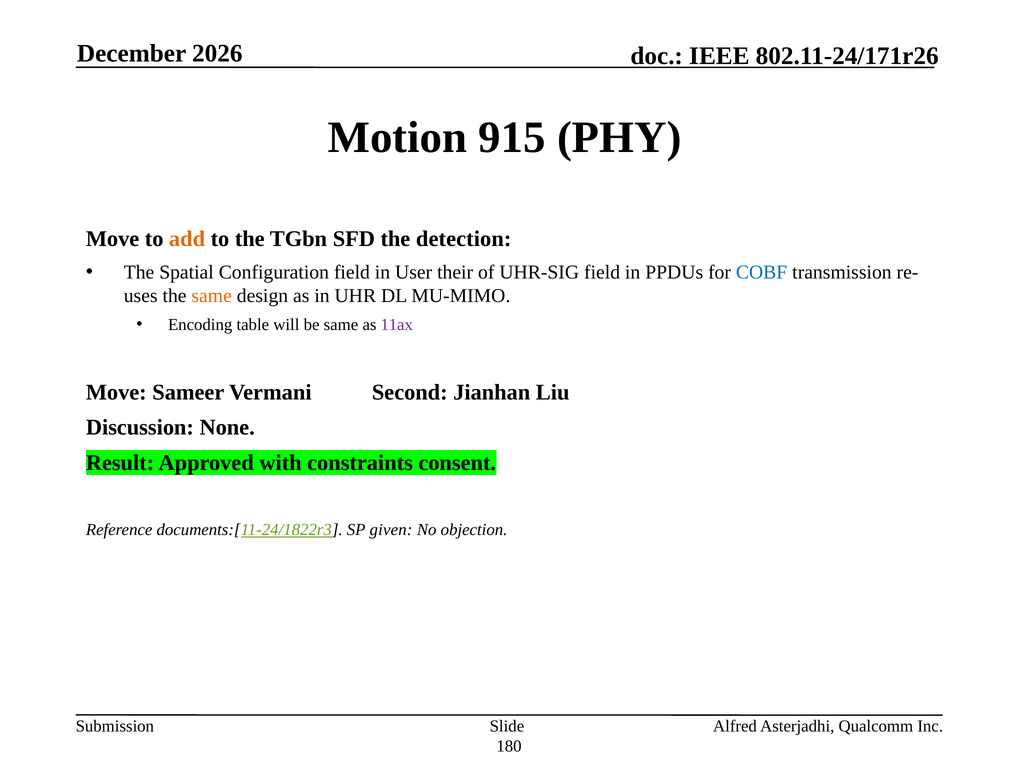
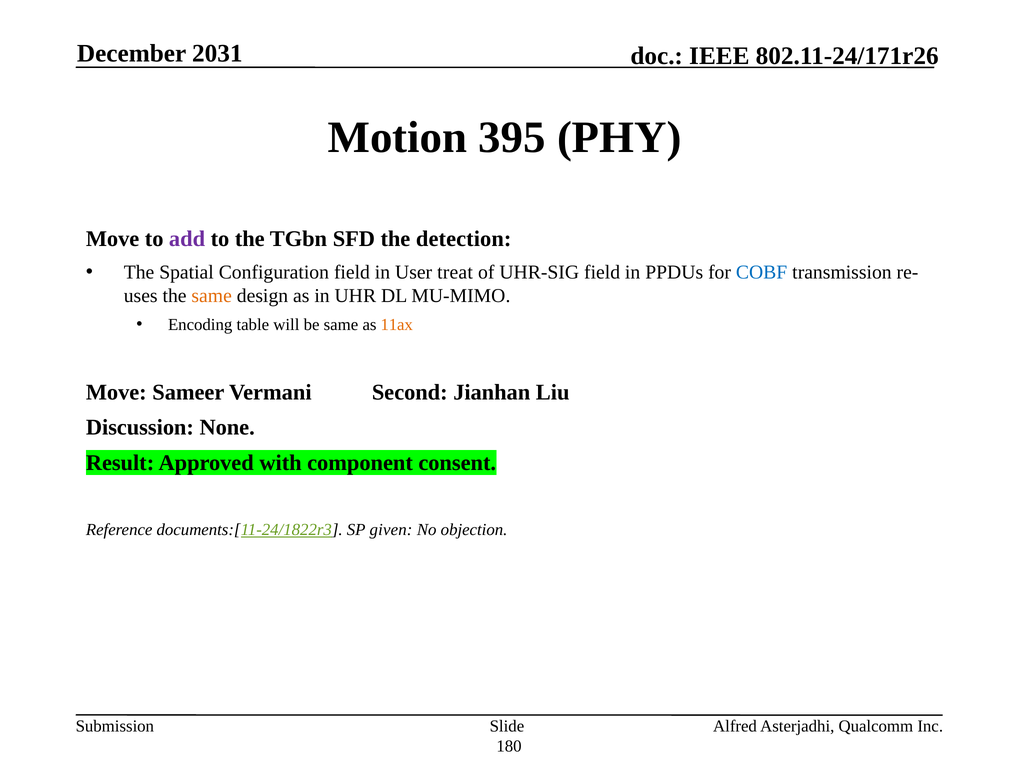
2026: 2026 -> 2031
915: 915 -> 395
add colour: orange -> purple
their: their -> treat
11ax colour: purple -> orange
constraints: constraints -> component
